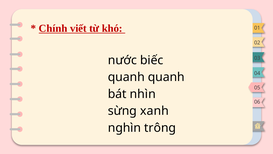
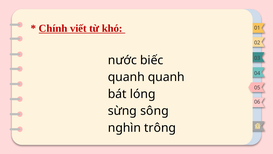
nhìn: nhìn -> lóng
xanh: xanh -> sông
